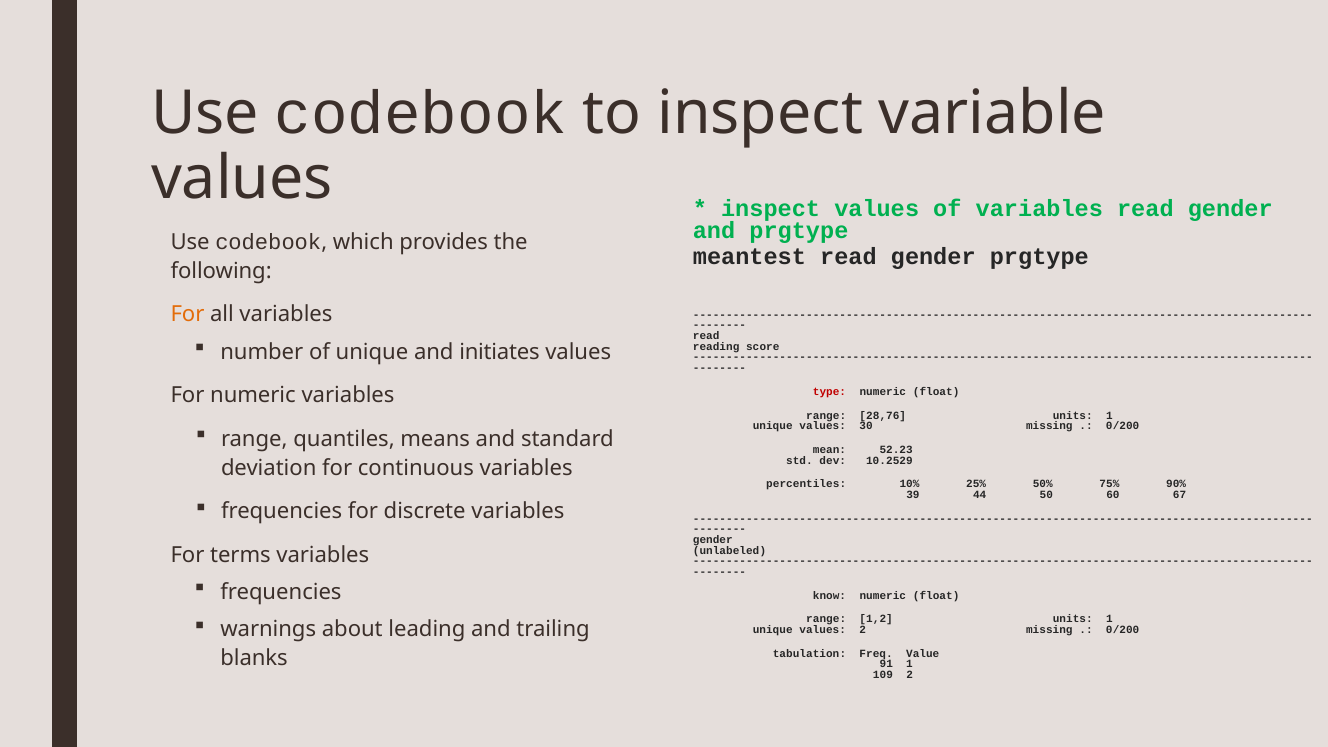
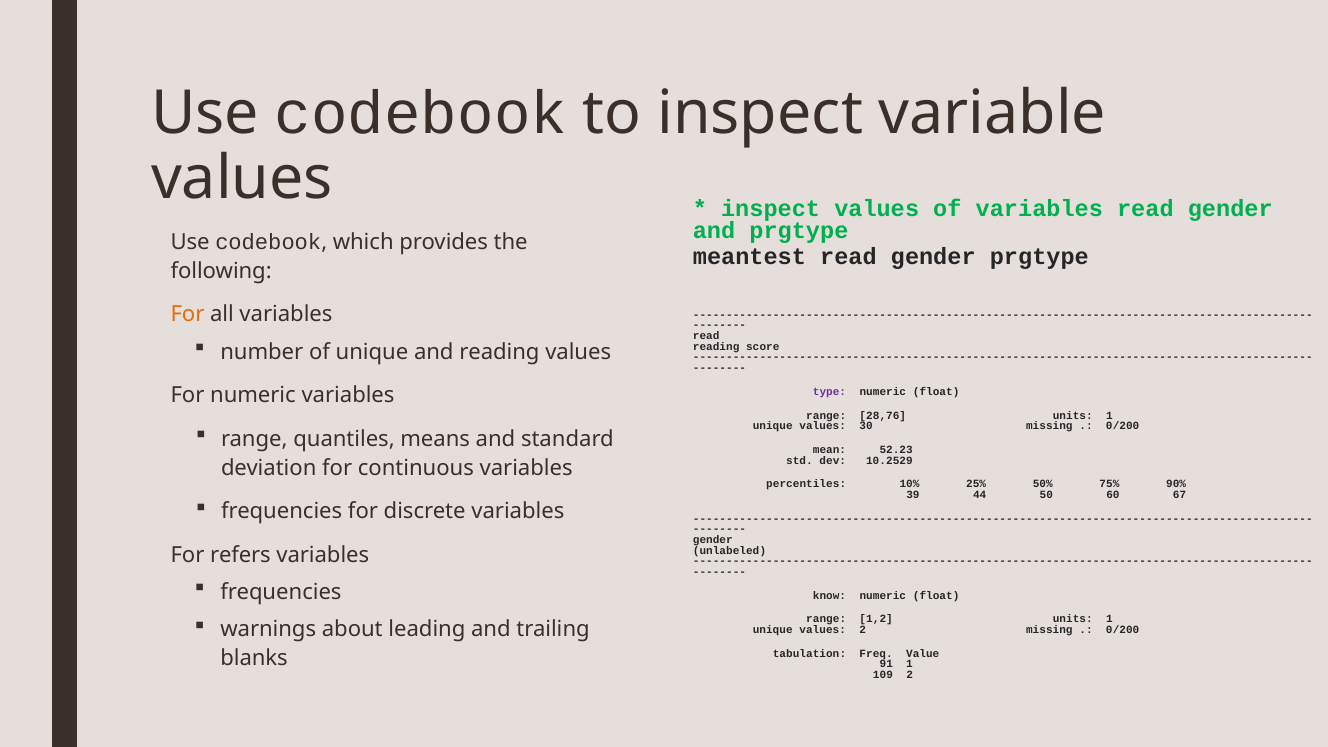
and initiates: initiates -> reading
type colour: red -> purple
terms: terms -> refers
